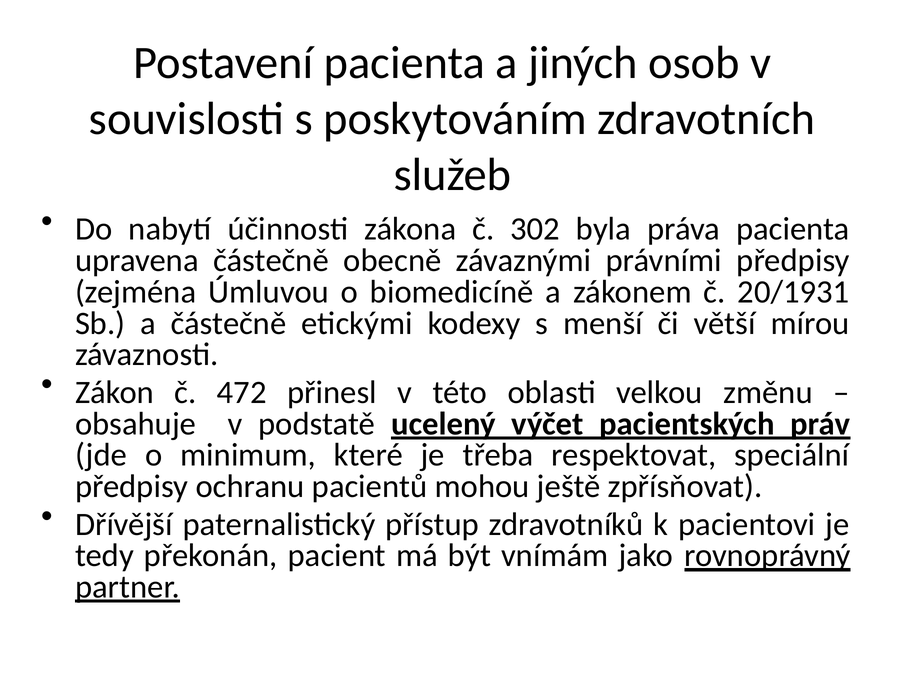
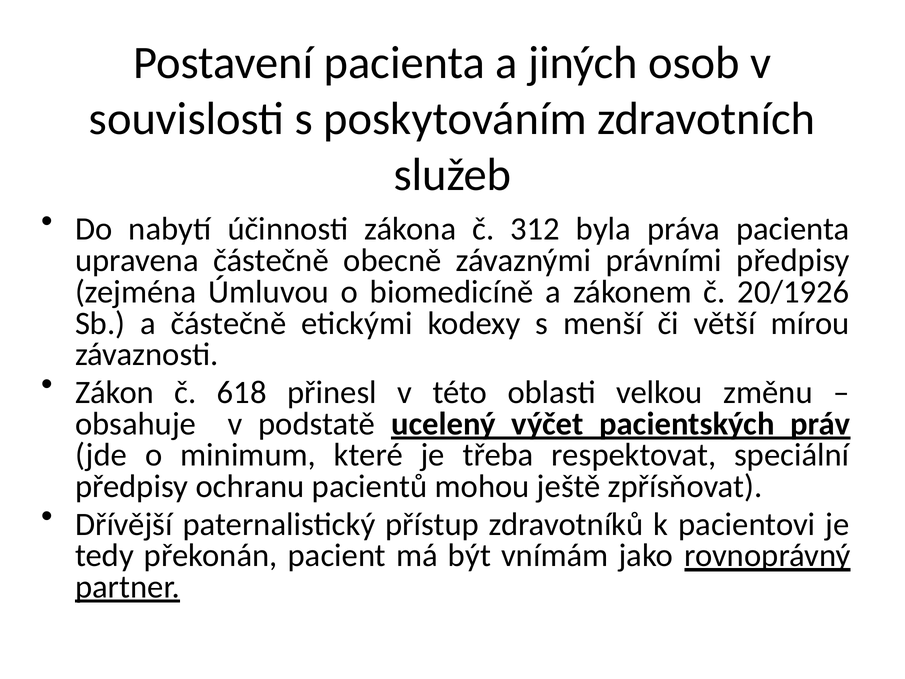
302: 302 -> 312
20/1931: 20/1931 -> 20/1926
472: 472 -> 618
